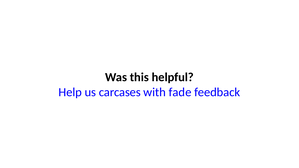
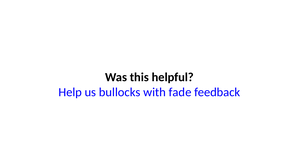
carcases: carcases -> bullocks
